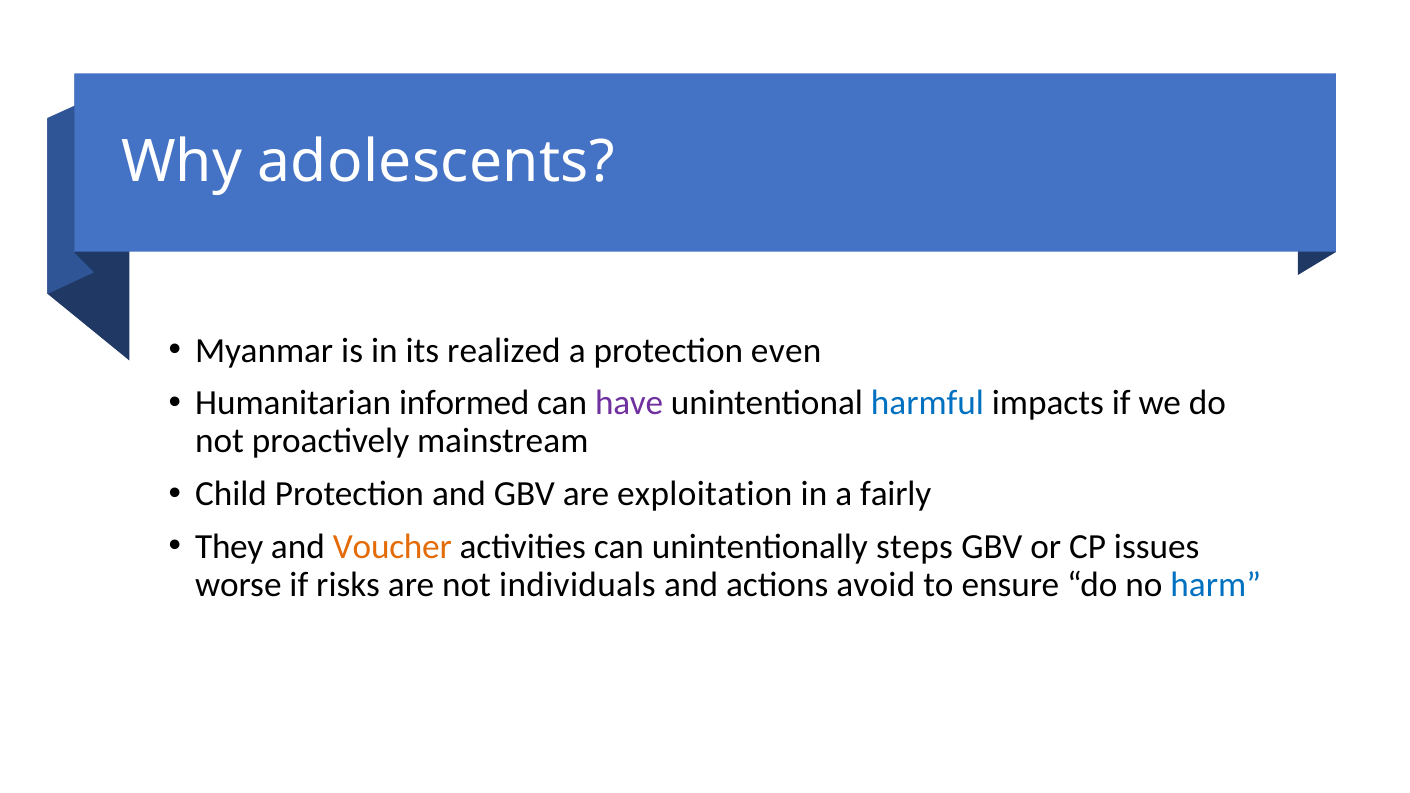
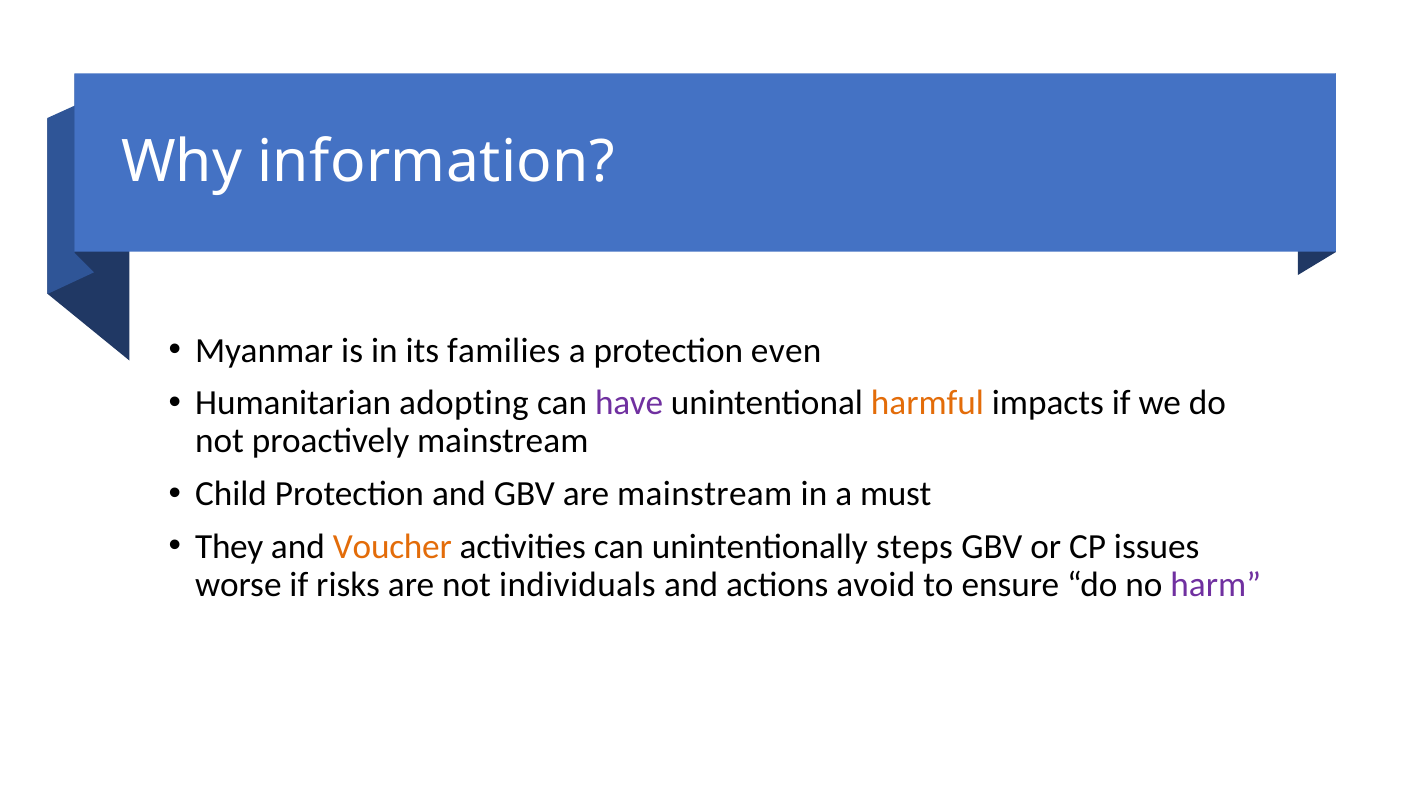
adolescents: adolescents -> information
realized: realized -> families
informed: informed -> adopting
harmful colour: blue -> orange
are exploitation: exploitation -> mainstream
fairly: fairly -> must
harm colour: blue -> purple
